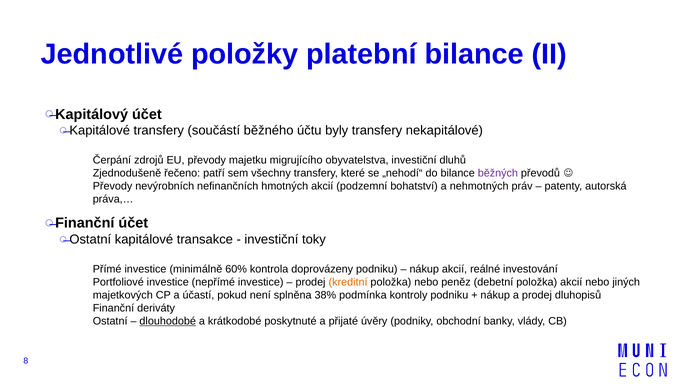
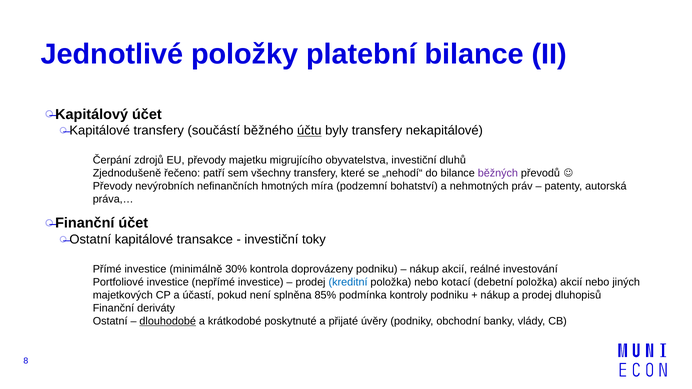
účtu underline: none -> present
hmotných akcií: akcií -> míra
60%: 60% -> 30%
kreditní colour: orange -> blue
peněz: peněz -> kotací
38%: 38% -> 85%
